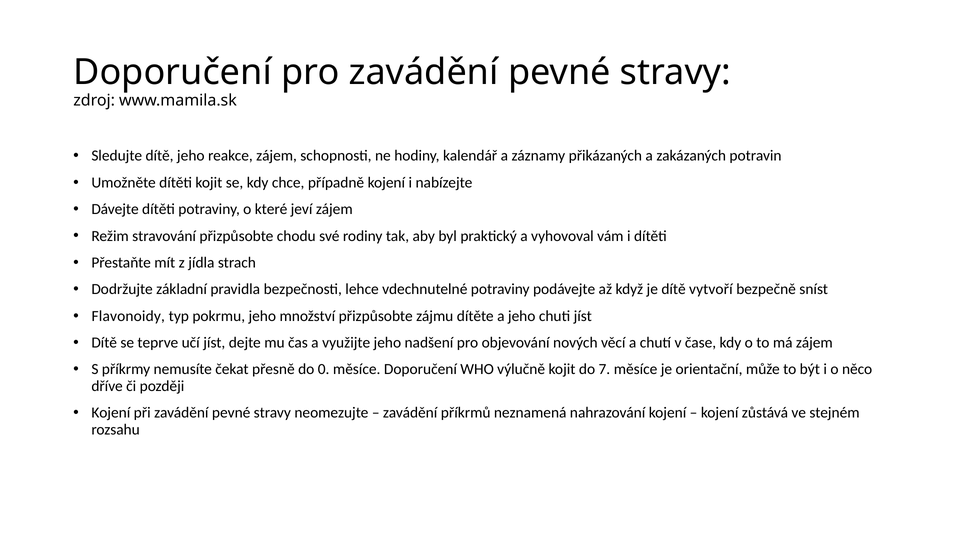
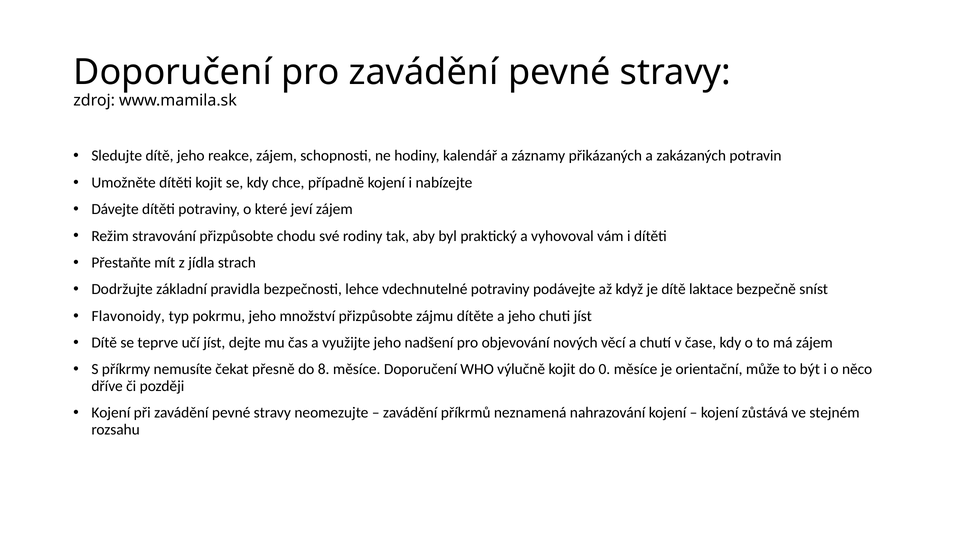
vytvoří: vytvoří -> laktace
0: 0 -> 8
7: 7 -> 0
